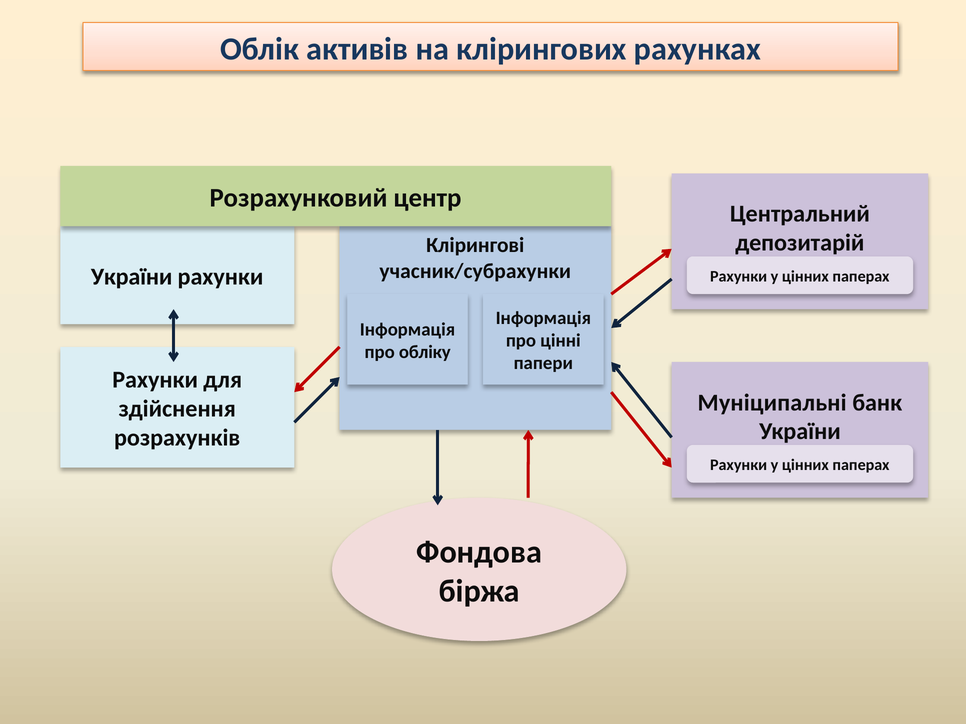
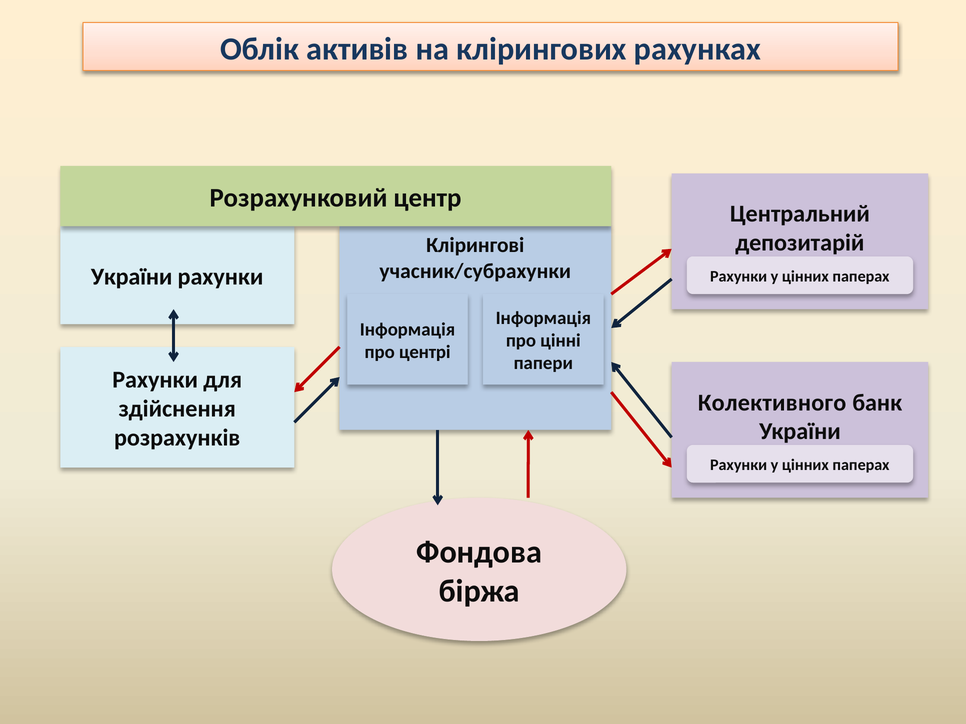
обліку: обліку -> центрі
Муніципальні: Муніципальні -> Колективного
